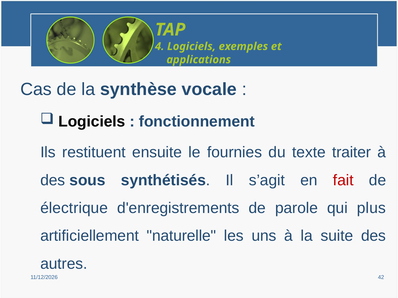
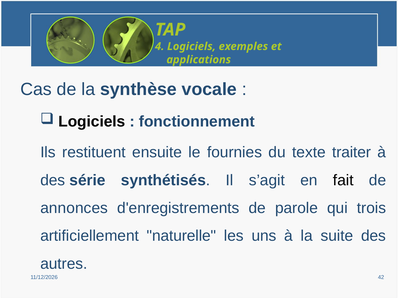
sous: sous -> série
fait colour: red -> black
électrique: électrique -> annonces
plus: plus -> trois
